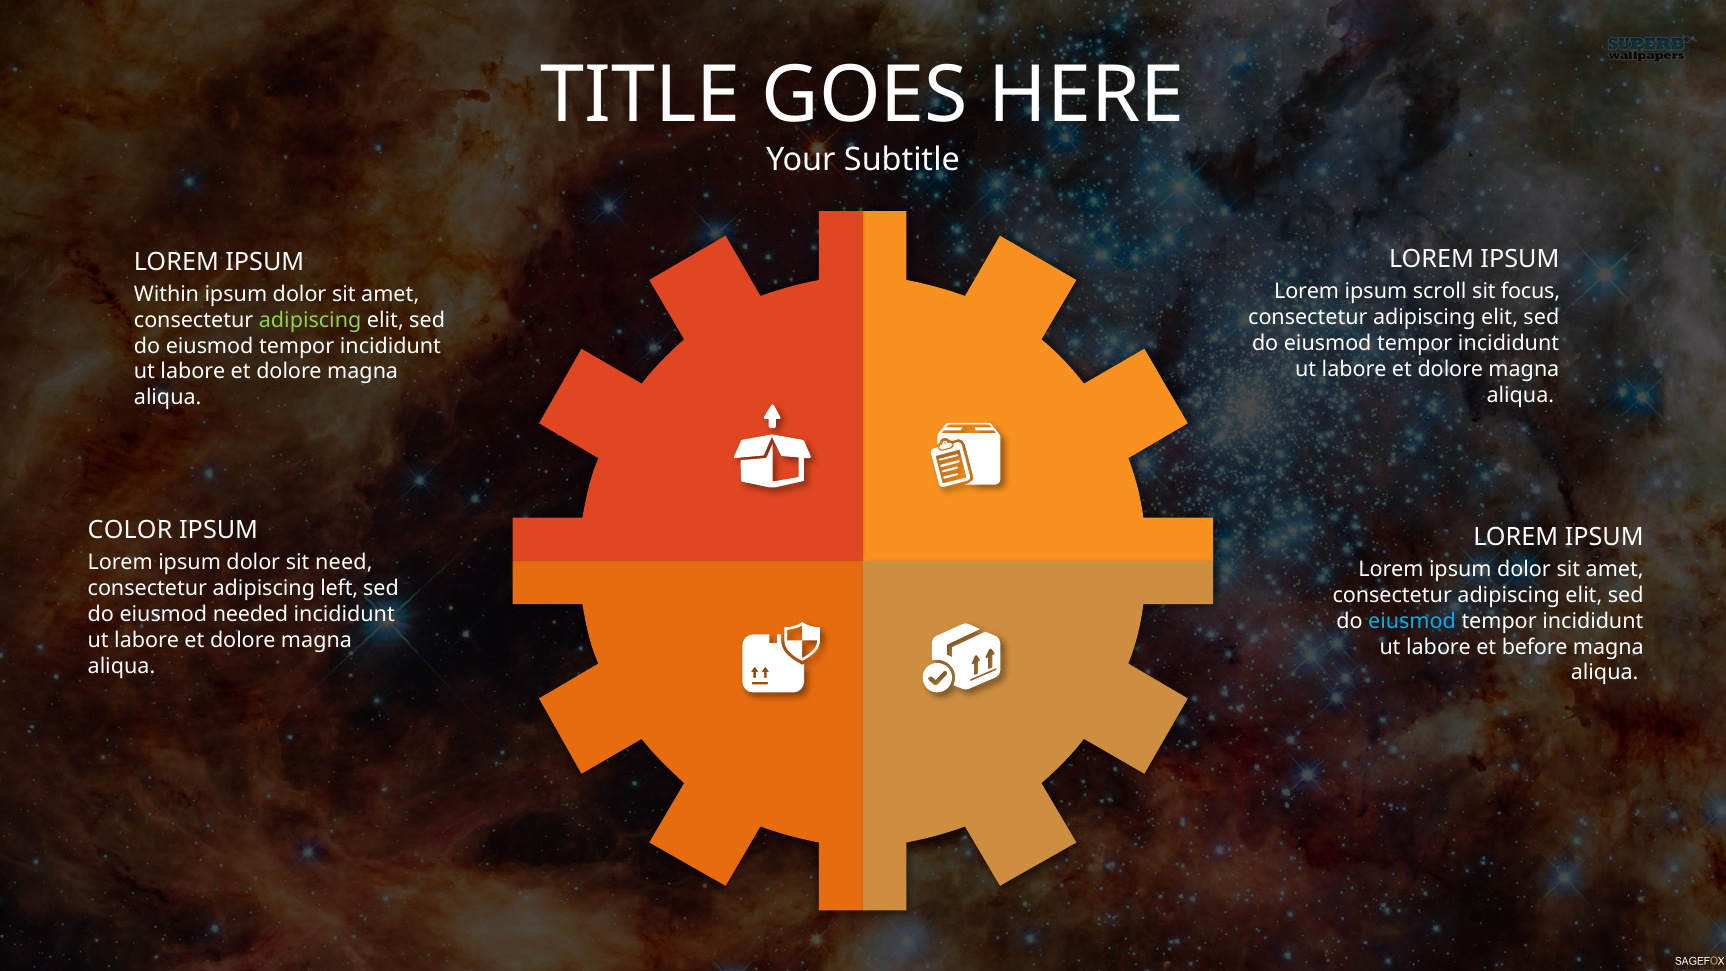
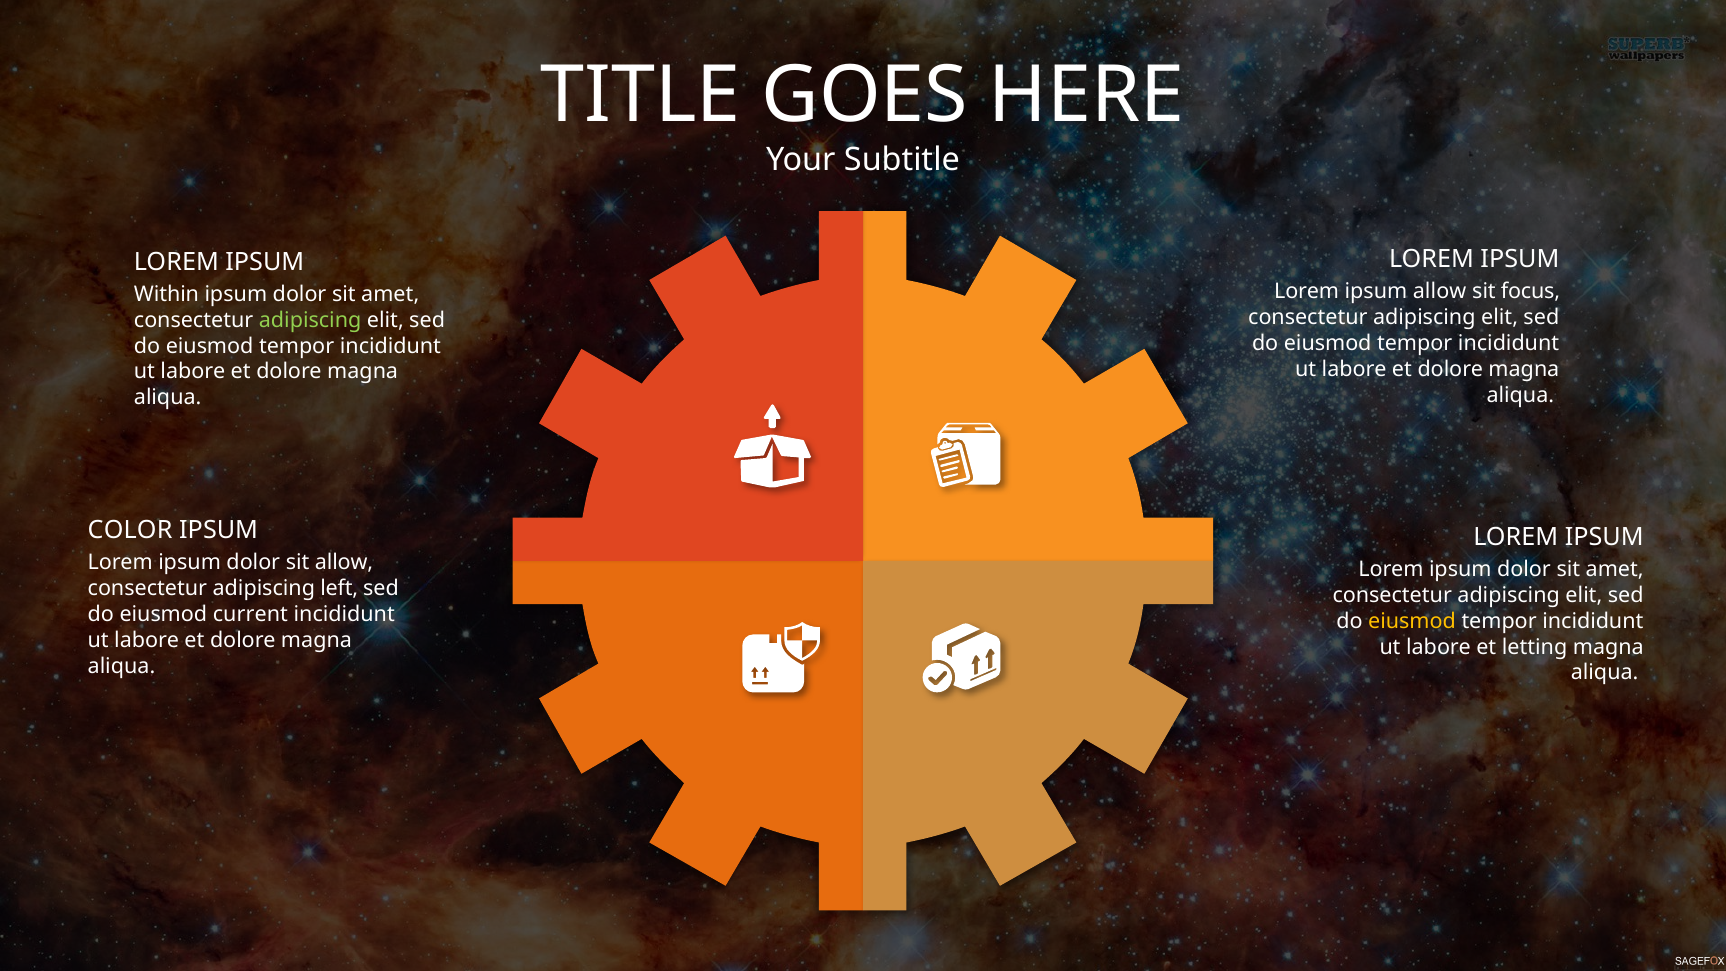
ipsum scroll: scroll -> allow
sit need: need -> allow
needed: needed -> current
eiusmod at (1412, 621) colour: light blue -> yellow
before: before -> letting
